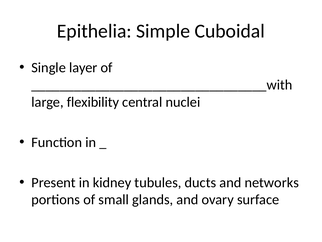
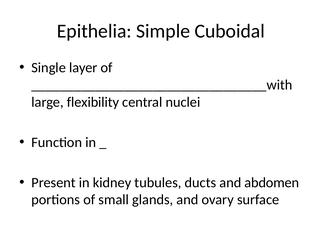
networks: networks -> abdomen
